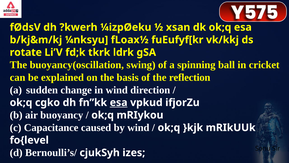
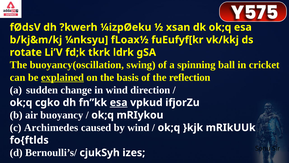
explained underline: none -> present
Capacitance: Capacitance -> Archimedes
fo{level: fo{level -> fo{ftlds
